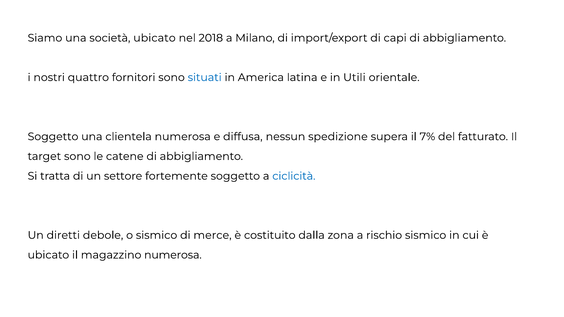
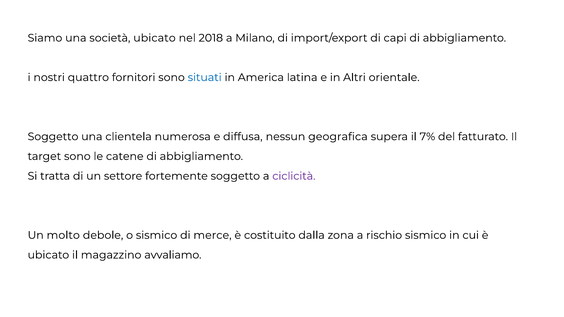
Utili: Utili -> Altri
spedizione: spedizione -> geografica
ciclicità colour: blue -> purple
diretti: diretti -> molto
magazzino numerosa: numerosa -> avvaliamo
